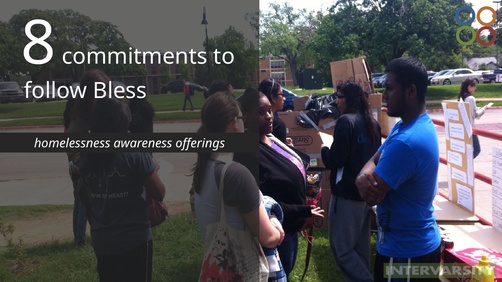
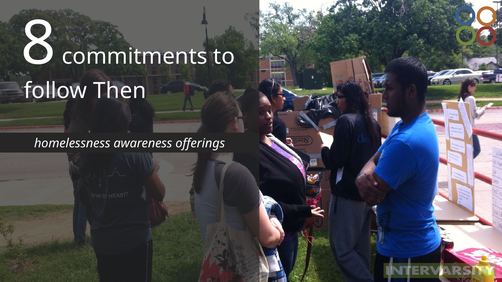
Bless: Bless -> Then
